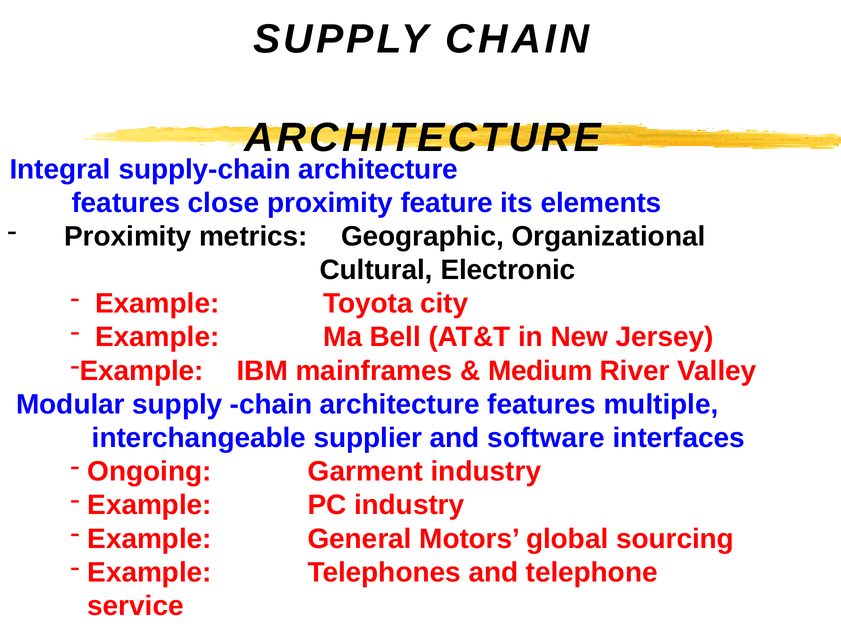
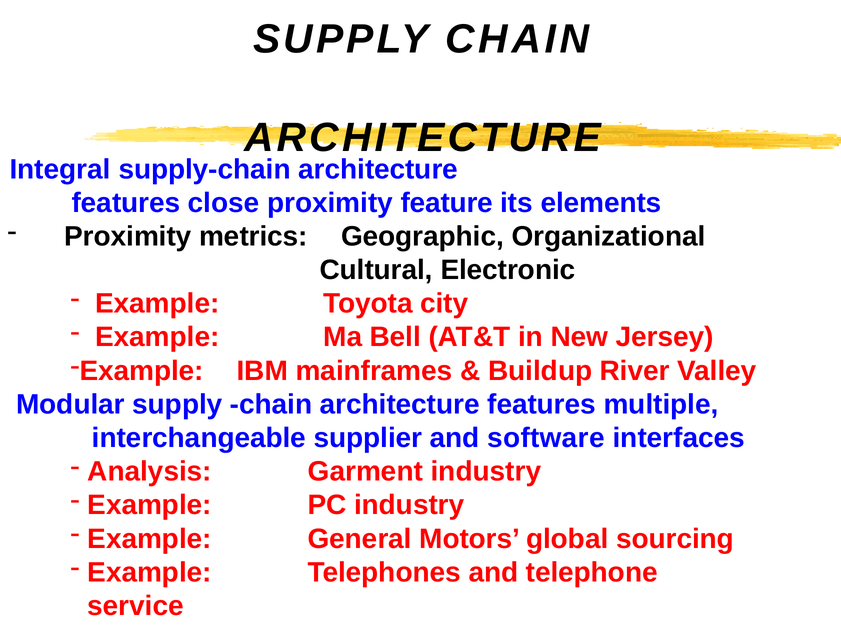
Medium: Medium -> Buildup
Ongoing: Ongoing -> Analysis
